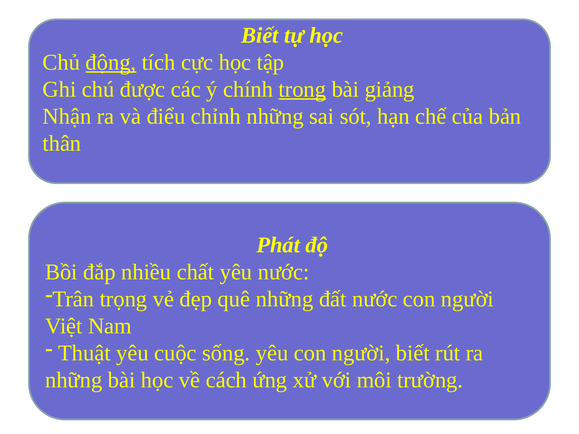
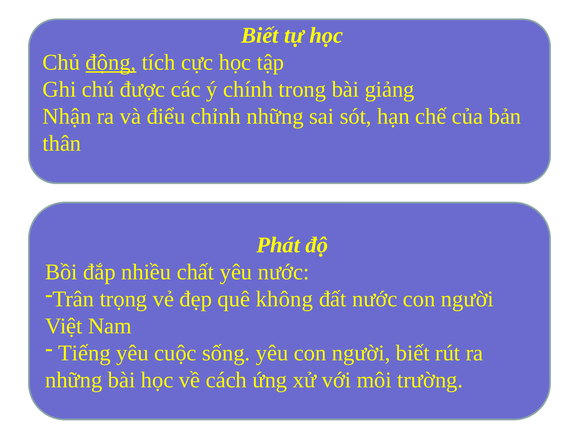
trong underline: present -> none
quê những: những -> không
Thuật: Thuật -> Tiếng
